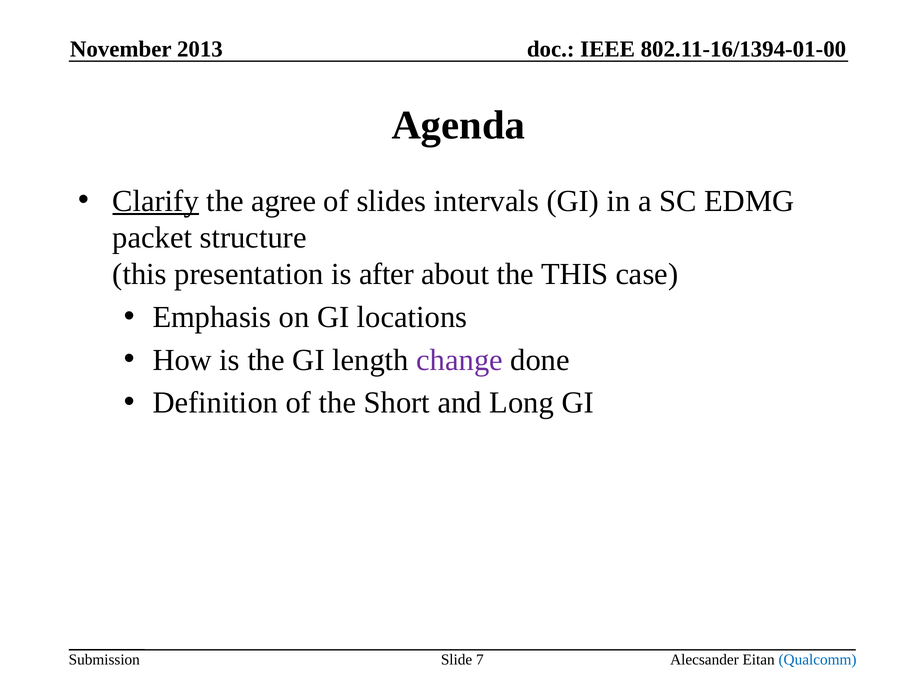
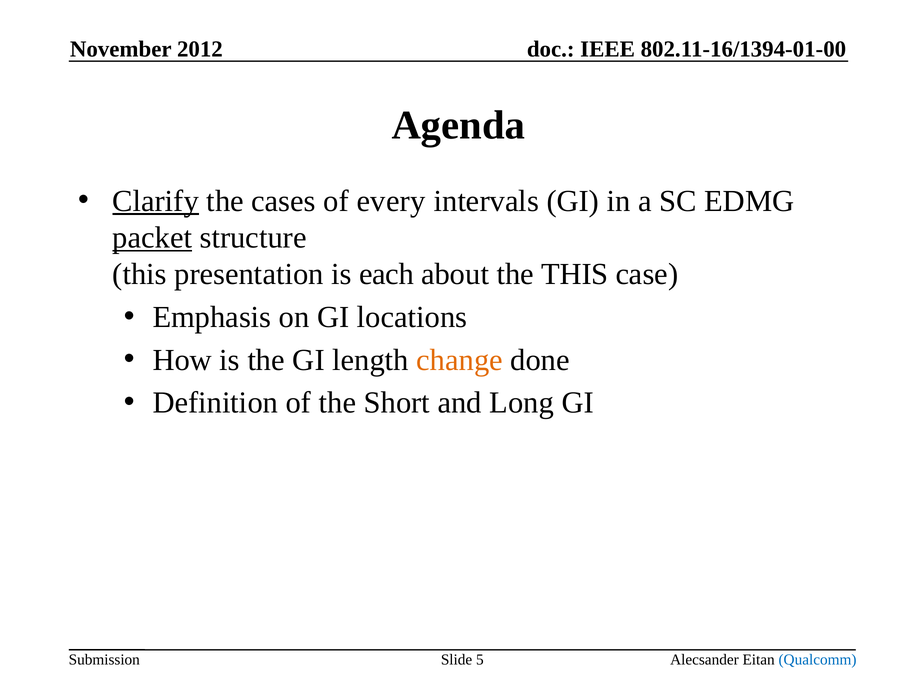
2013: 2013 -> 2012
agree: agree -> cases
slides: slides -> every
packet underline: none -> present
after: after -> each
change colour: purple -> orange
7: 7 -> 5
